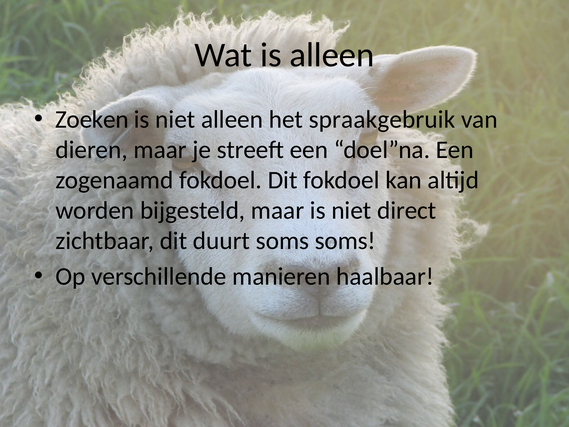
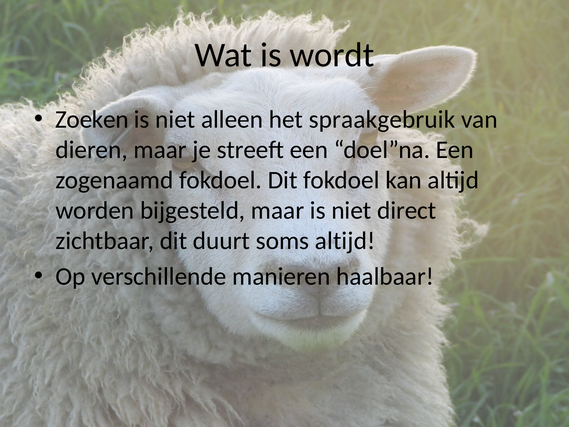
is alleen: alleen -> wordt
soms soms: soms -> altijd
